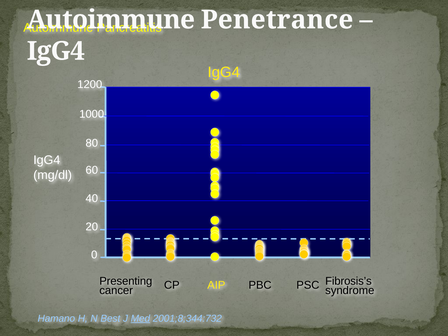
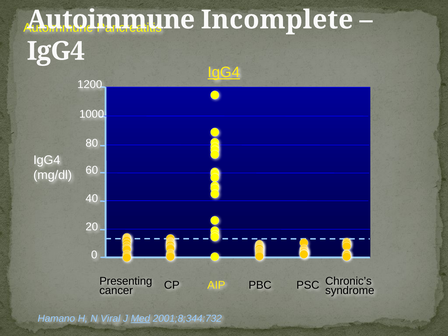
Penetrance: Penetrance -> Incomplete
IgG4 at (224, 72) underline: none -> present
Fibrosis’s: Fibrosis’s -> Chronic’s
Best: Best -> Viral
